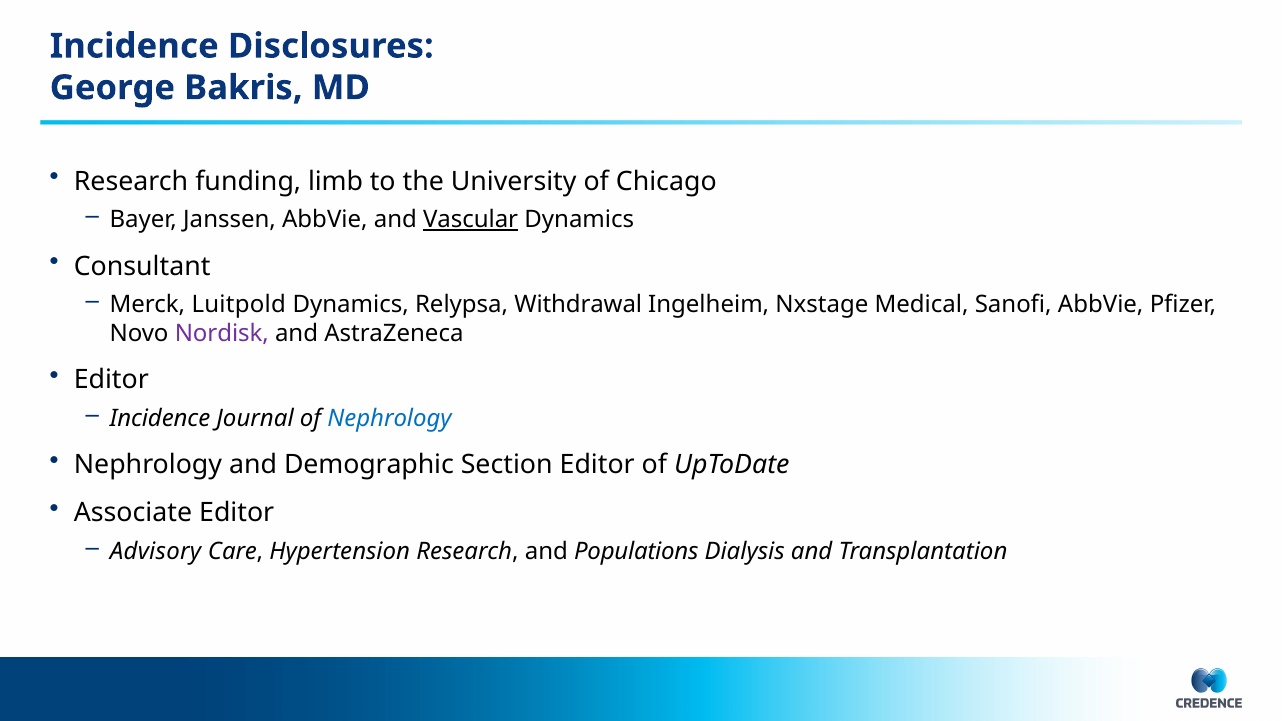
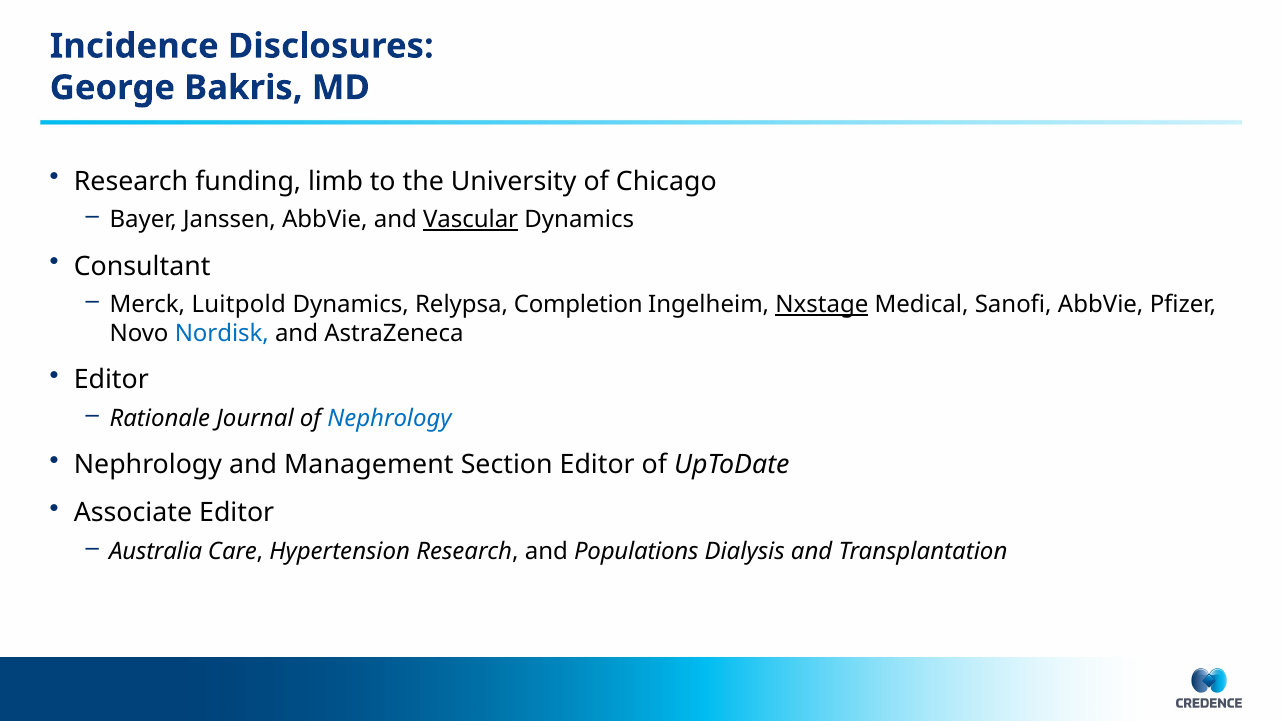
Withdrawal: Withdrawal -> Completion
Nxstage underline: none -> present
Nordisk colour: purple -> blue
Incidence at (160, 418): Incidence -> Rationale
Demographic: Demographic -> Management
Advisory: Advisory -> Australia
